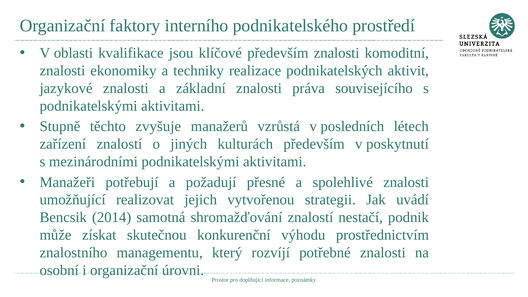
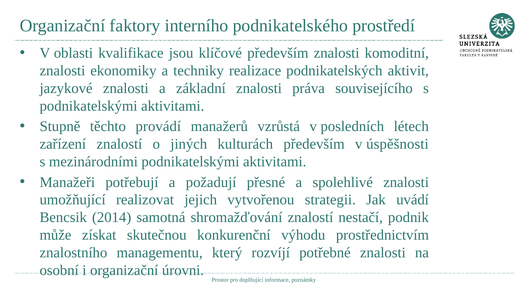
zvyšuje: zvyšuje -> provádí
poskytnutí: poskytnutí -> úspěšnosti
